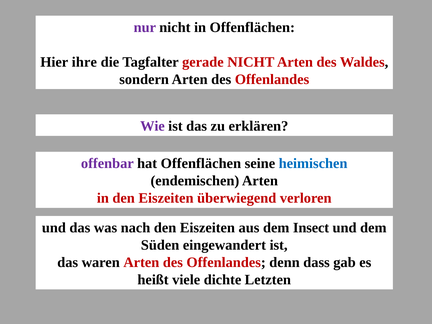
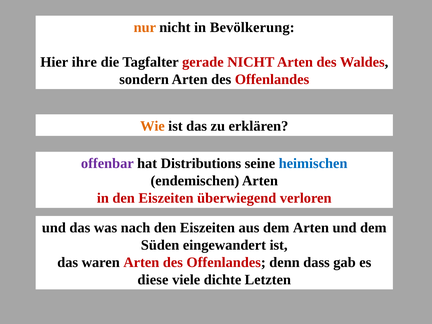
nur colour: purple -> orange
in Offenflächen: Offenflächen -> Bevölkerung
Wie colour: purple -> orange
hat Offenflächen: Offenflächen -> Distributions
dem Insect: Insect -> Arten
heißt: heißt -> diese
